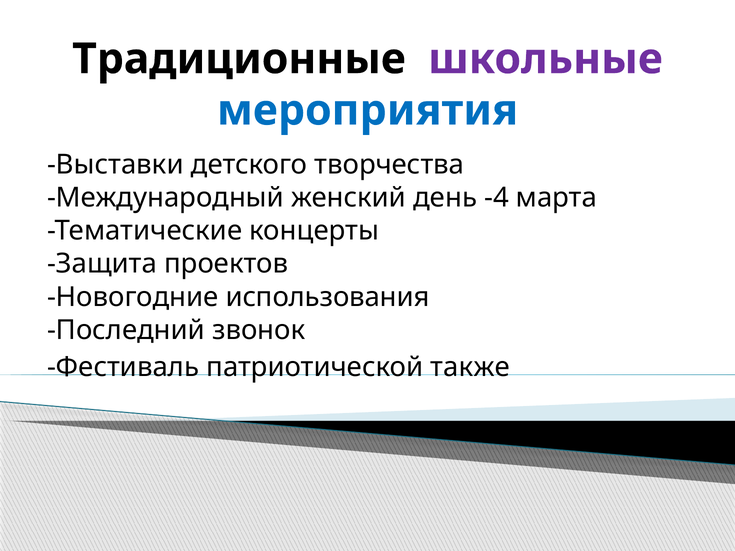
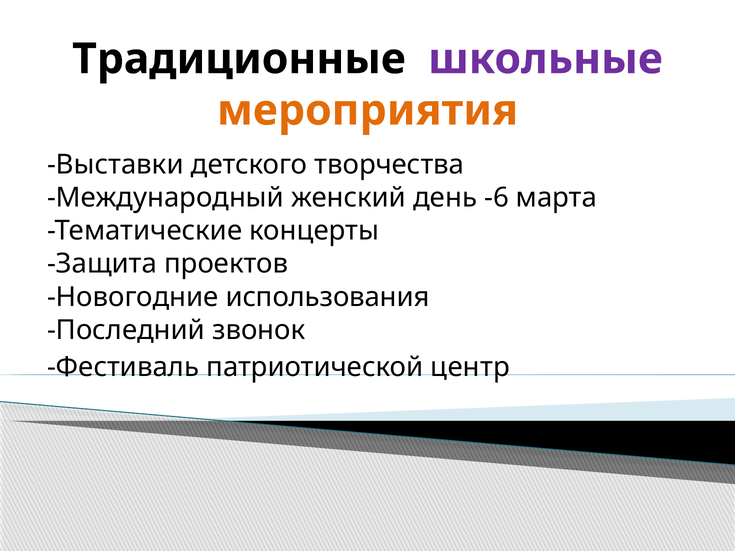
мероприятия colour: blue -> orange
-4: -4 -> -6
также: также -> центр
